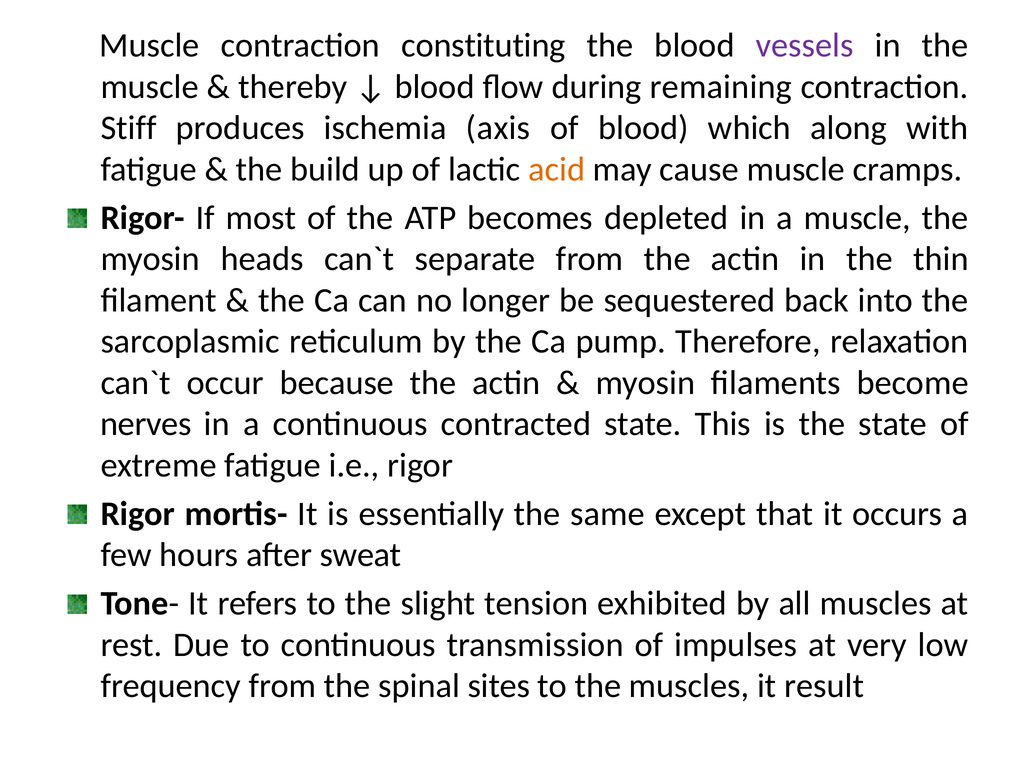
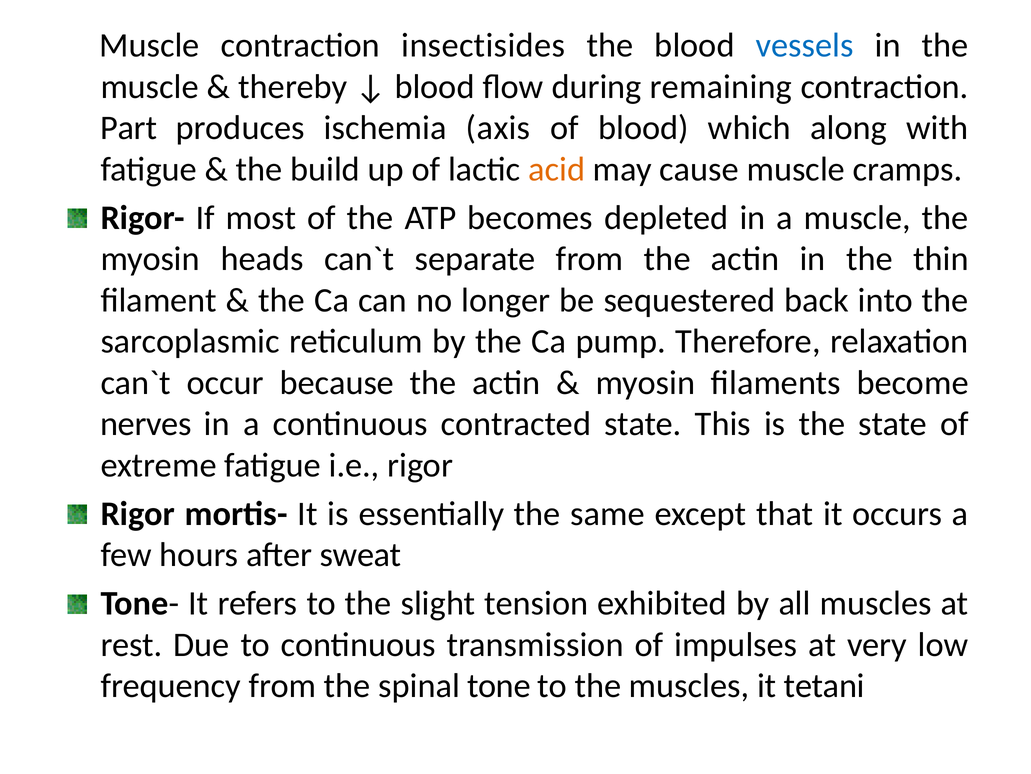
constituting: constituting -> insectisides
vessels colour: purple -> blue
Stiff: Stiff -> Part
sites: sites -> tone
result: result -> tetani
